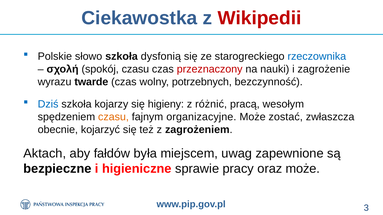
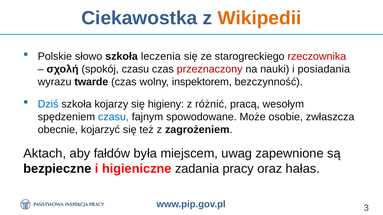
Wikipedii colour: red -> orange
dysfonią: dysfonią -> leczenia
rzeczownika colour: blue -> red
zagrożenie: zagrożenie -> posiadania
potrzebnych: potrzebnych -> inspektorem
czasu at (113, 117) colour: orange -> blue
organizacyjne: organizacyjne -> spowodowane
zostać: zostać -> osobie
sprawie: sprawie -> zadania
oraz może: może -> hałas
